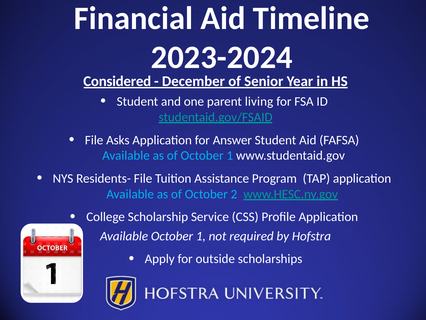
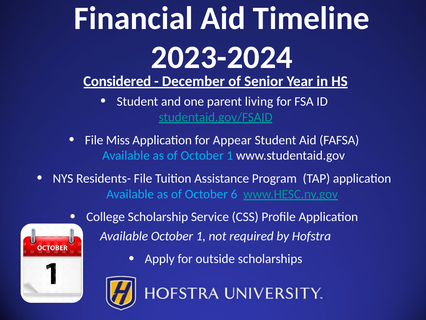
Asks: Asks -> Miss
Answer: Answer -> Appear
2: 2 -> 6
